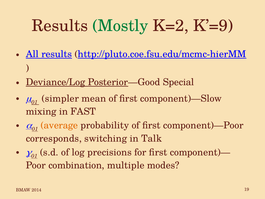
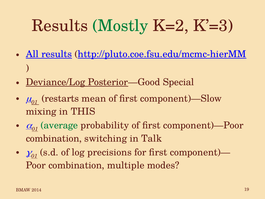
K’=9: K’=9 -> K’=3
simpler: simpler -> restarts
FAST: FAST -> THIS
average colour: orange -> green
corresponds at (54, 138): corresponds -> combination
